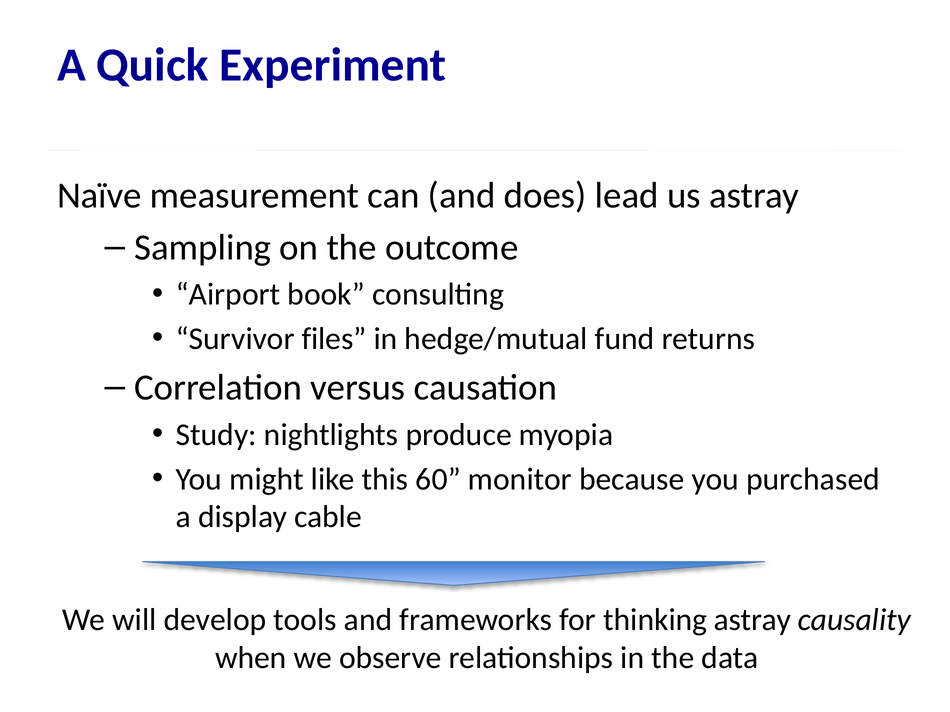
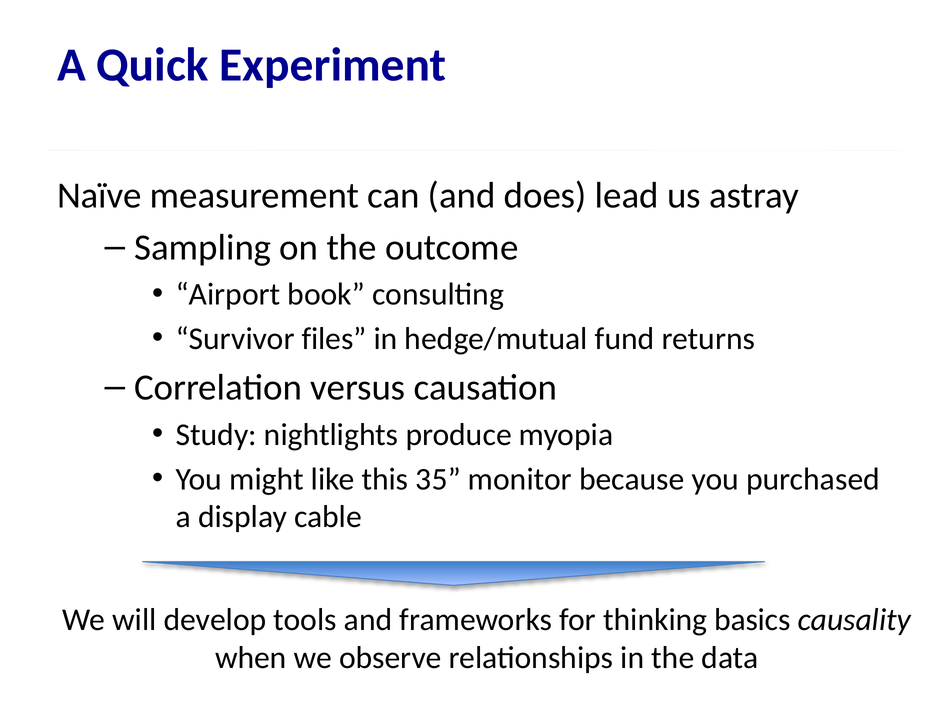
60: 60 -> 35
thinking astray: astray -> basics
